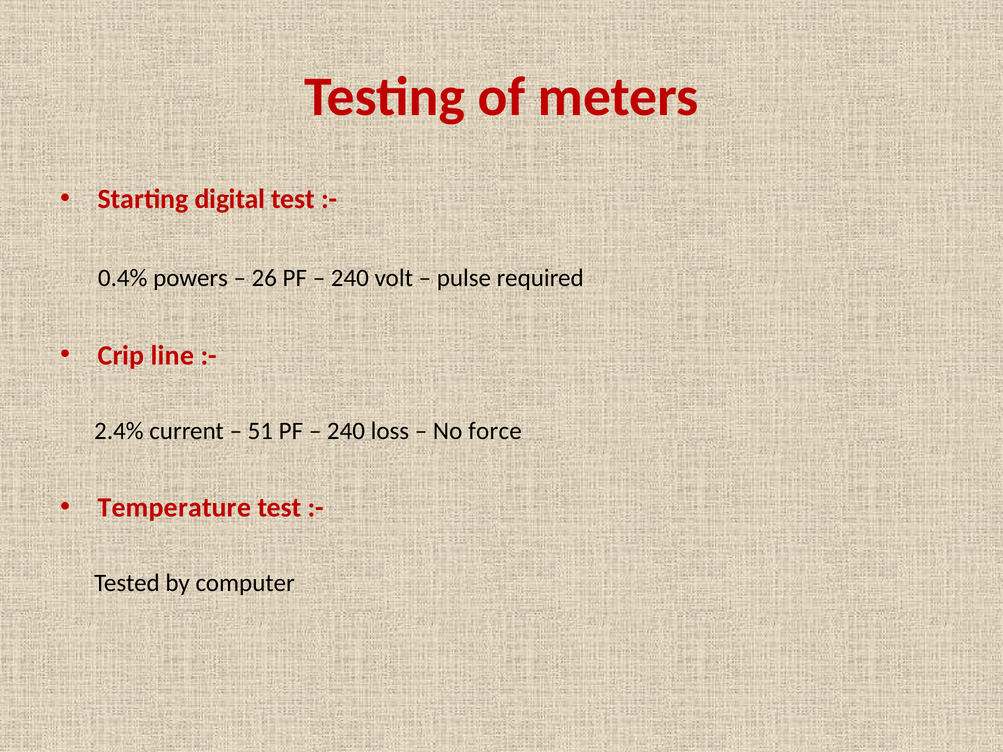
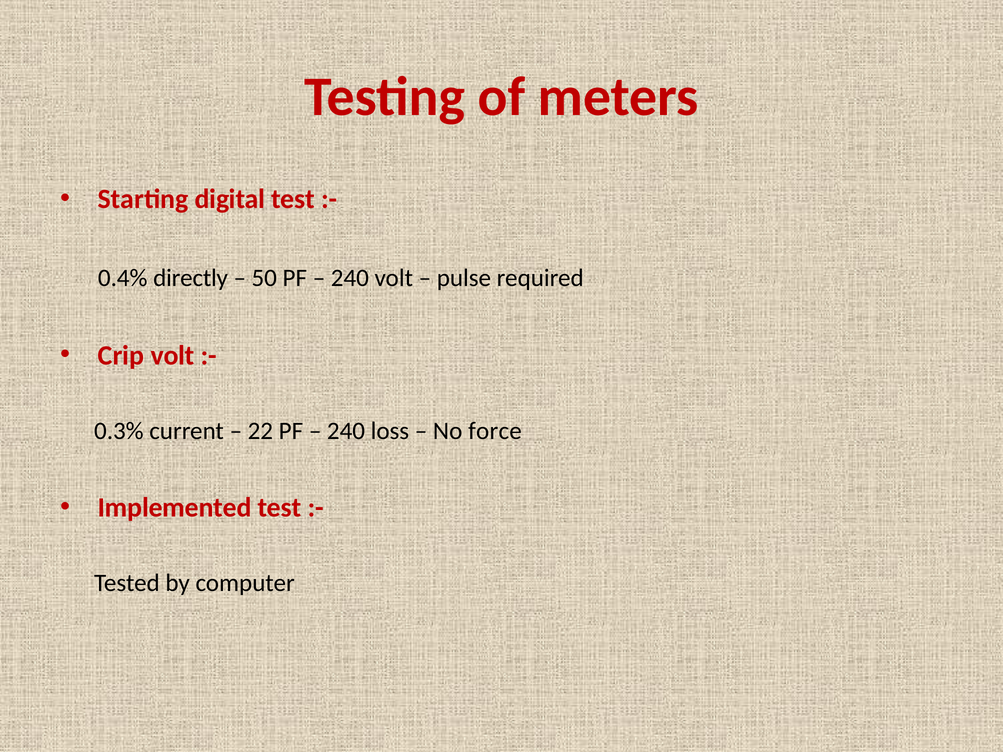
powers: powers -> directly
26: 26 -> 50
Crip line: line -> volt
2.4%: 2.4% -> 0.3%
51: 51 -> 22
Temperature: Temperature -> Implemented
